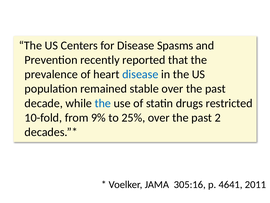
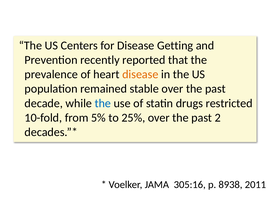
Spasms: Spasms -> Getting
disease at (140, 74) colour: blue -> orange
9%: 9% -> 5%
4641: 4641 -> 8938
